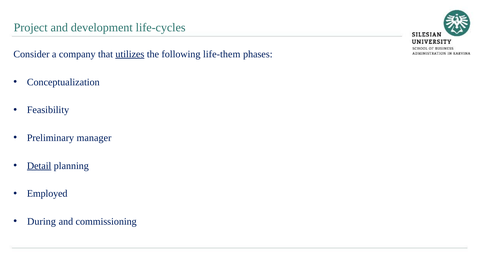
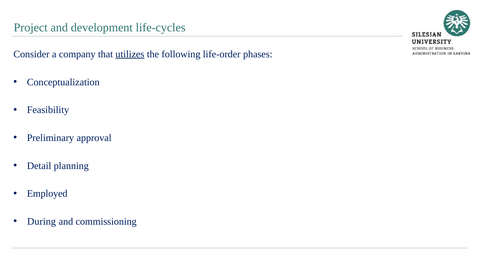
life-them: life-them -> life-order
manager: manager -> approval
Detail underline: present -> none
